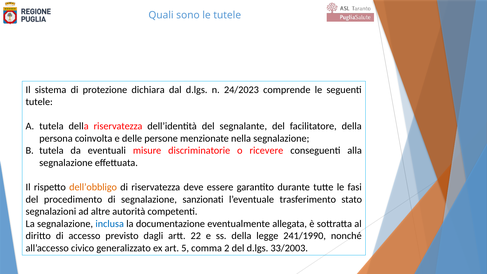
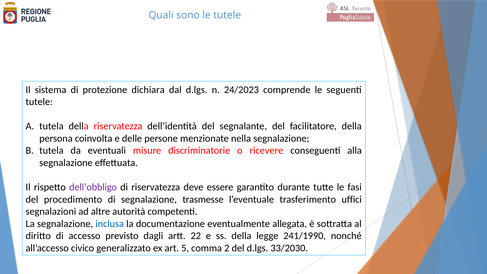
dell’obbligo colour: orange -> purple
sanzionati: sanzionati -> trasmesse
stato: stato -> uffici
33/2003: 33/2003 -> 33/2030
